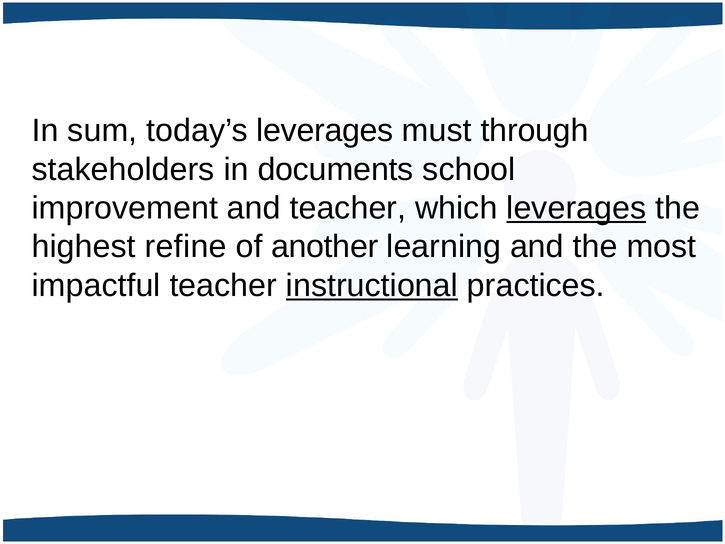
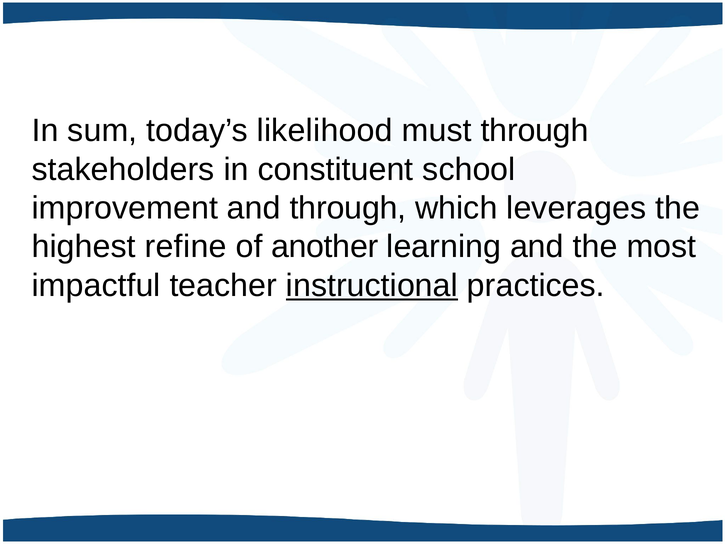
today’s leverages: leverages -> likelihood
documents: documents -> constituent
and teacher: teacher -> through
leverages at (576, 208) underline: present -> none
